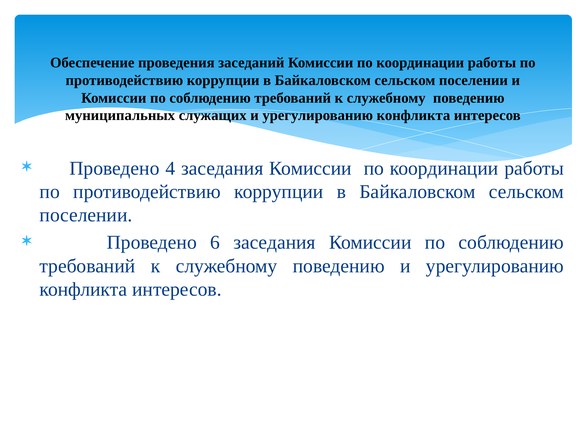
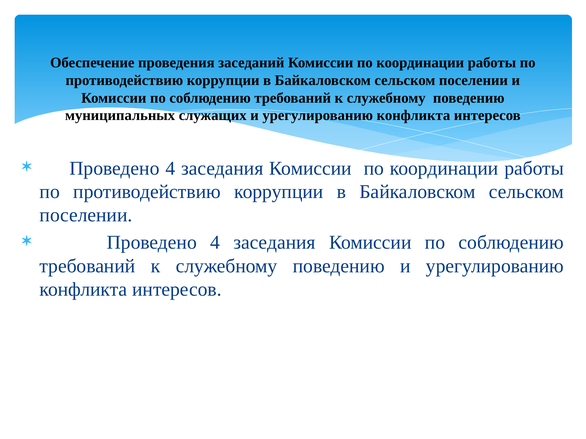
6 at (215, 243): 6 -> 4
